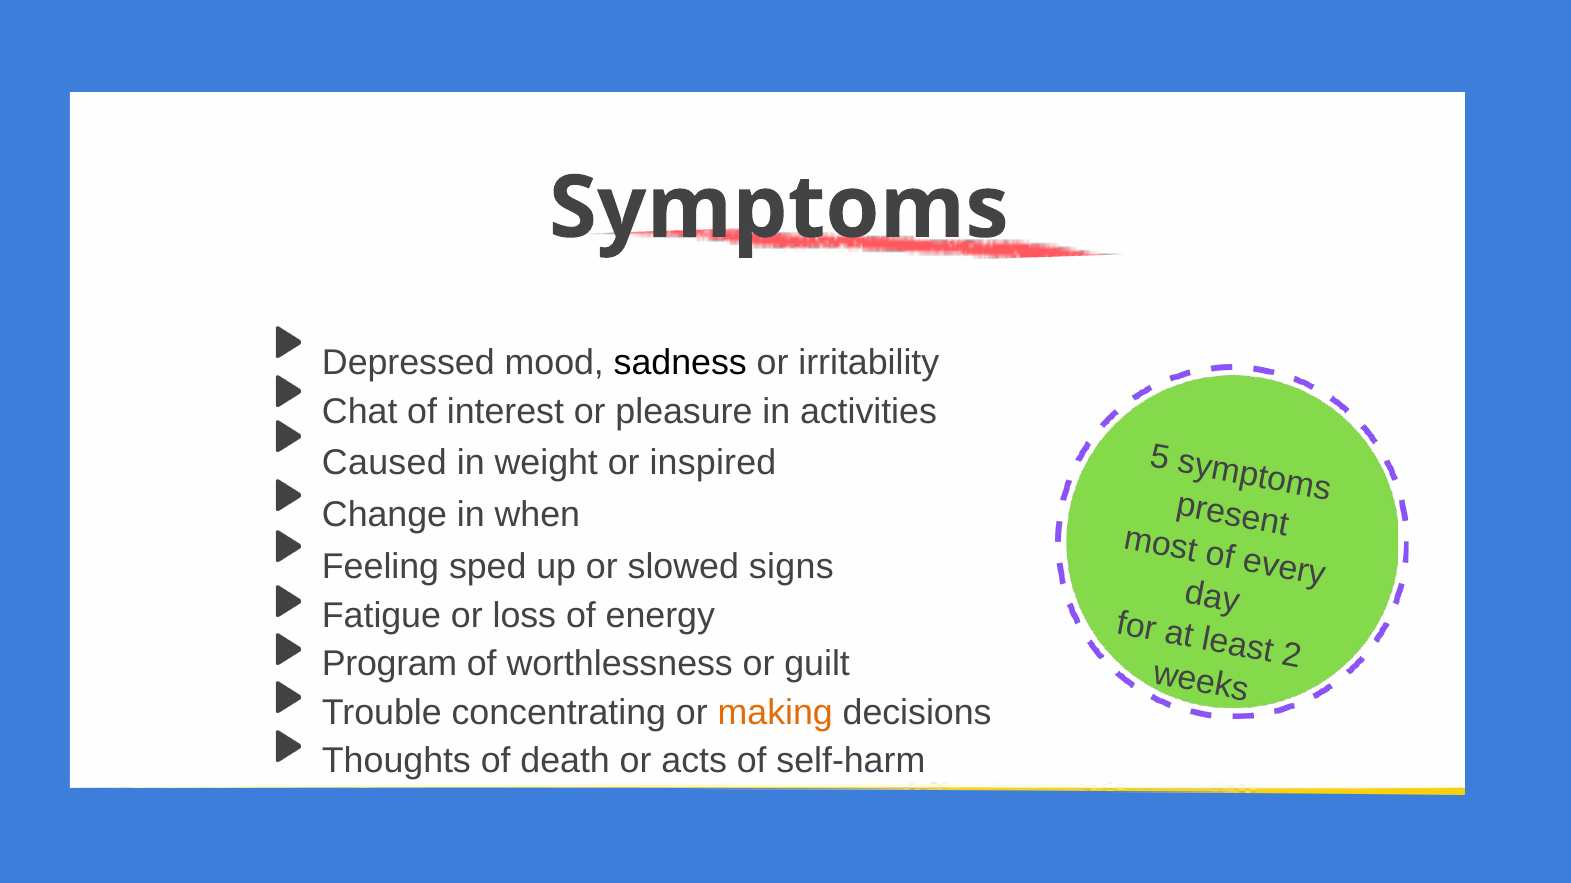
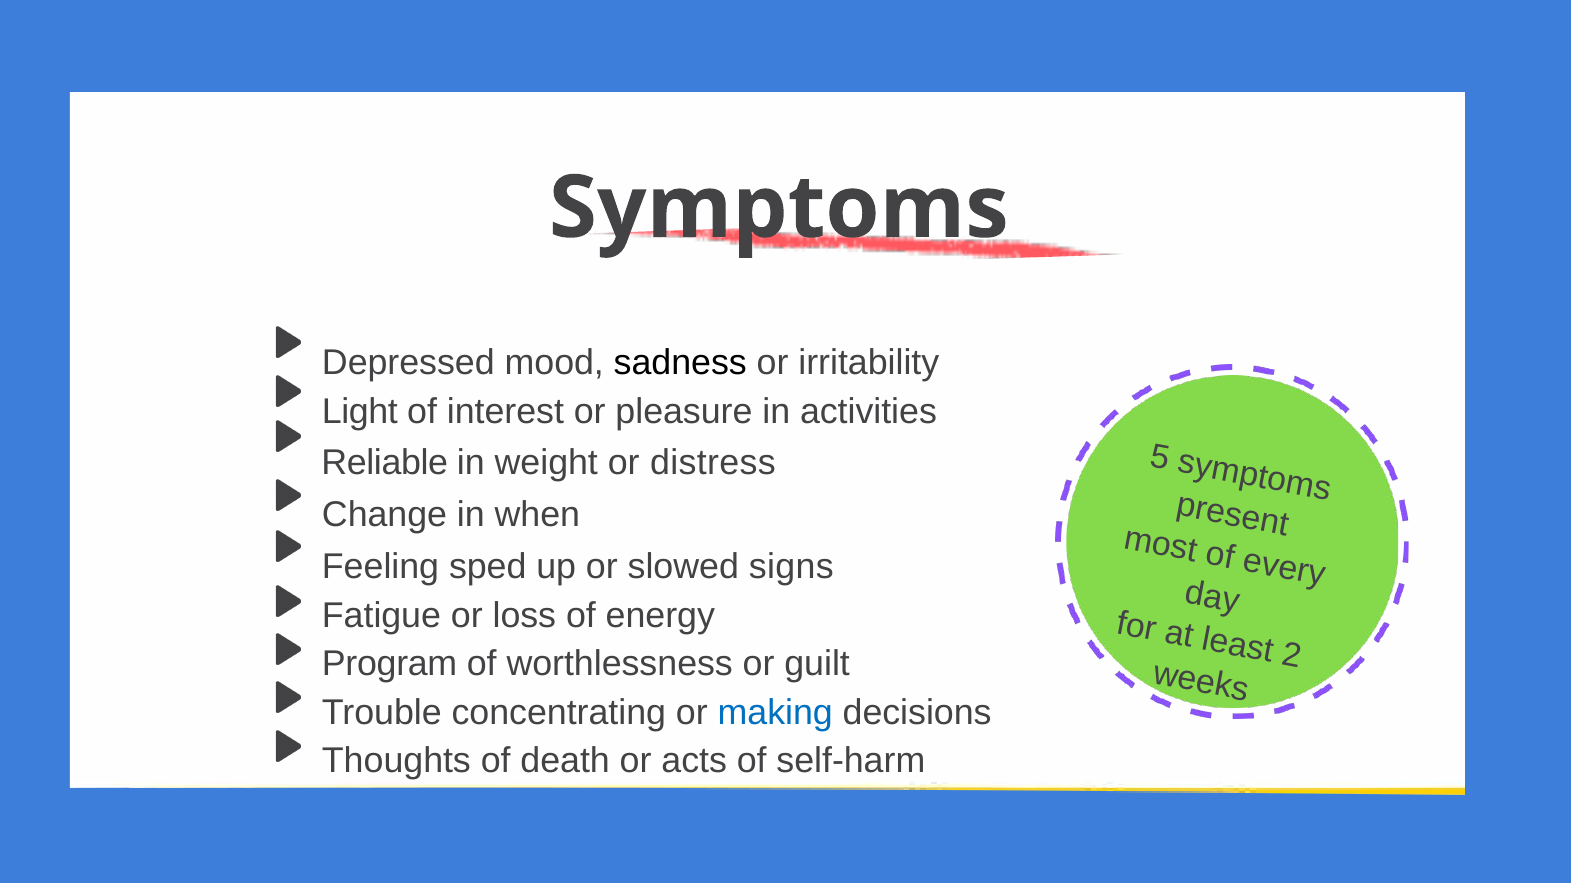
Chat: Chat -> Light
Caused: Caused -> Reliable
inspired: inspired -> distress
making colour: orange -> blue
